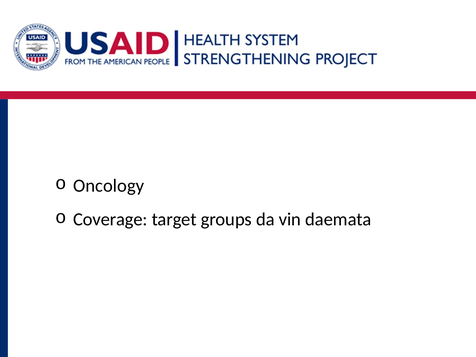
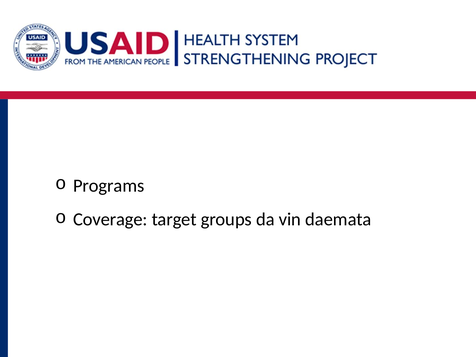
Oncology: Oncology -> Programs
